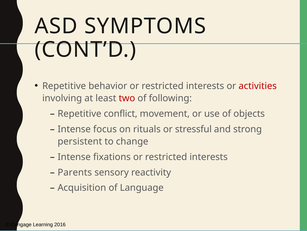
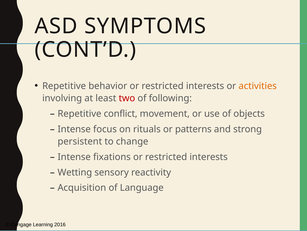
activities colour: red -> orange
stressful: stressful -> patterns
Parents: Parents -> Wetting
